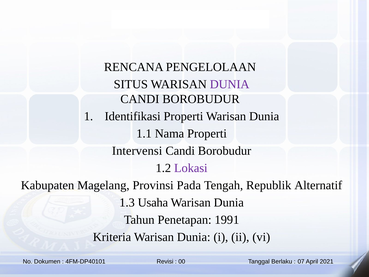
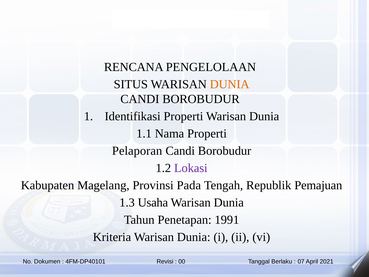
DUNIA at (230, 84) colour: purple -> orange
Intervensi: Intervensi -> Pelaporan
Alternatif: Alternatif -> Pemajuan
